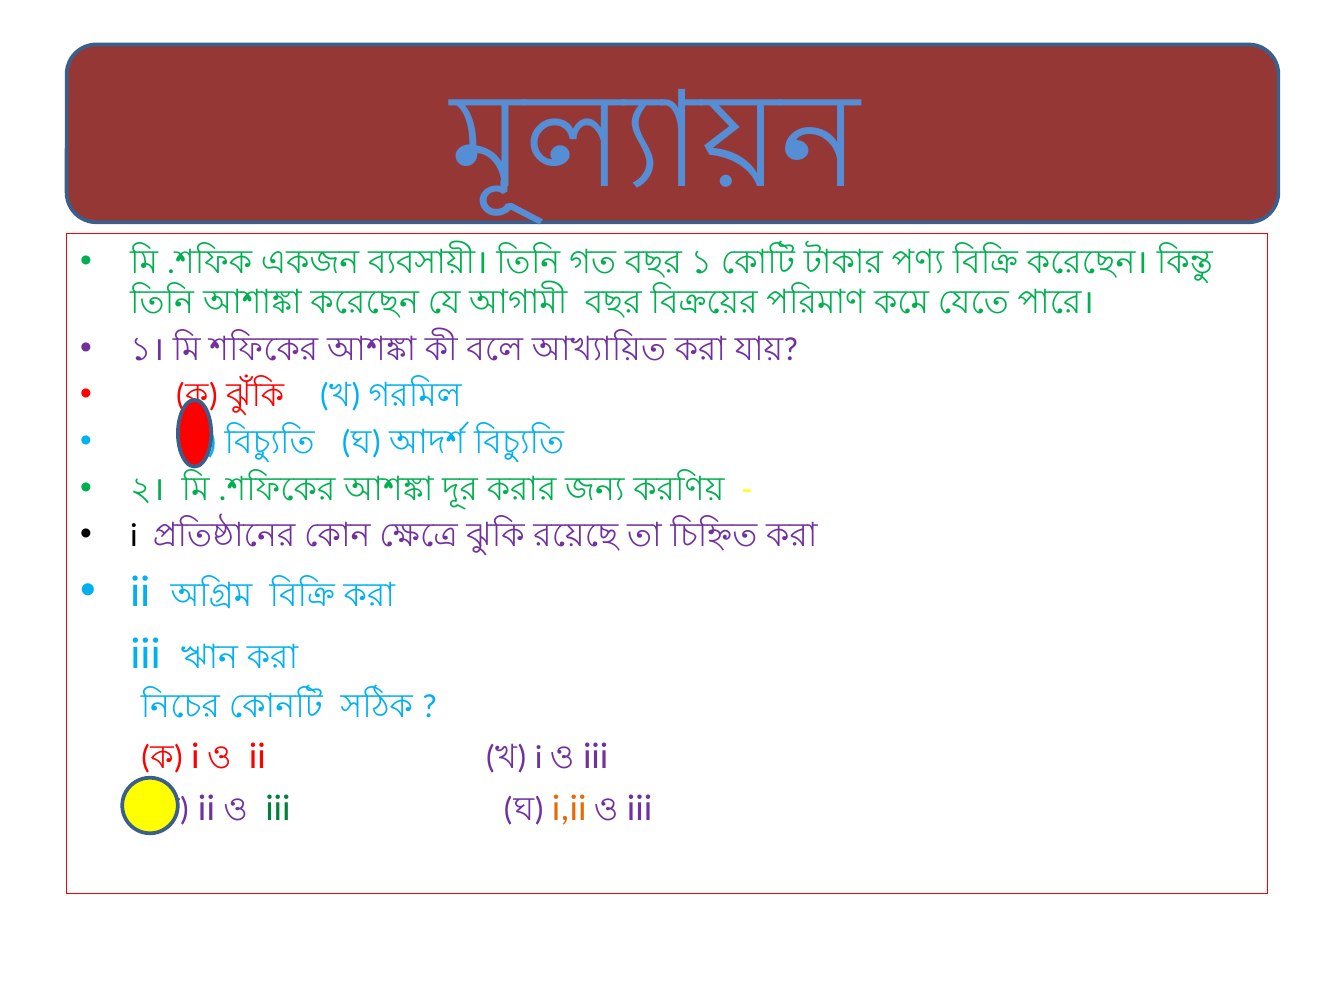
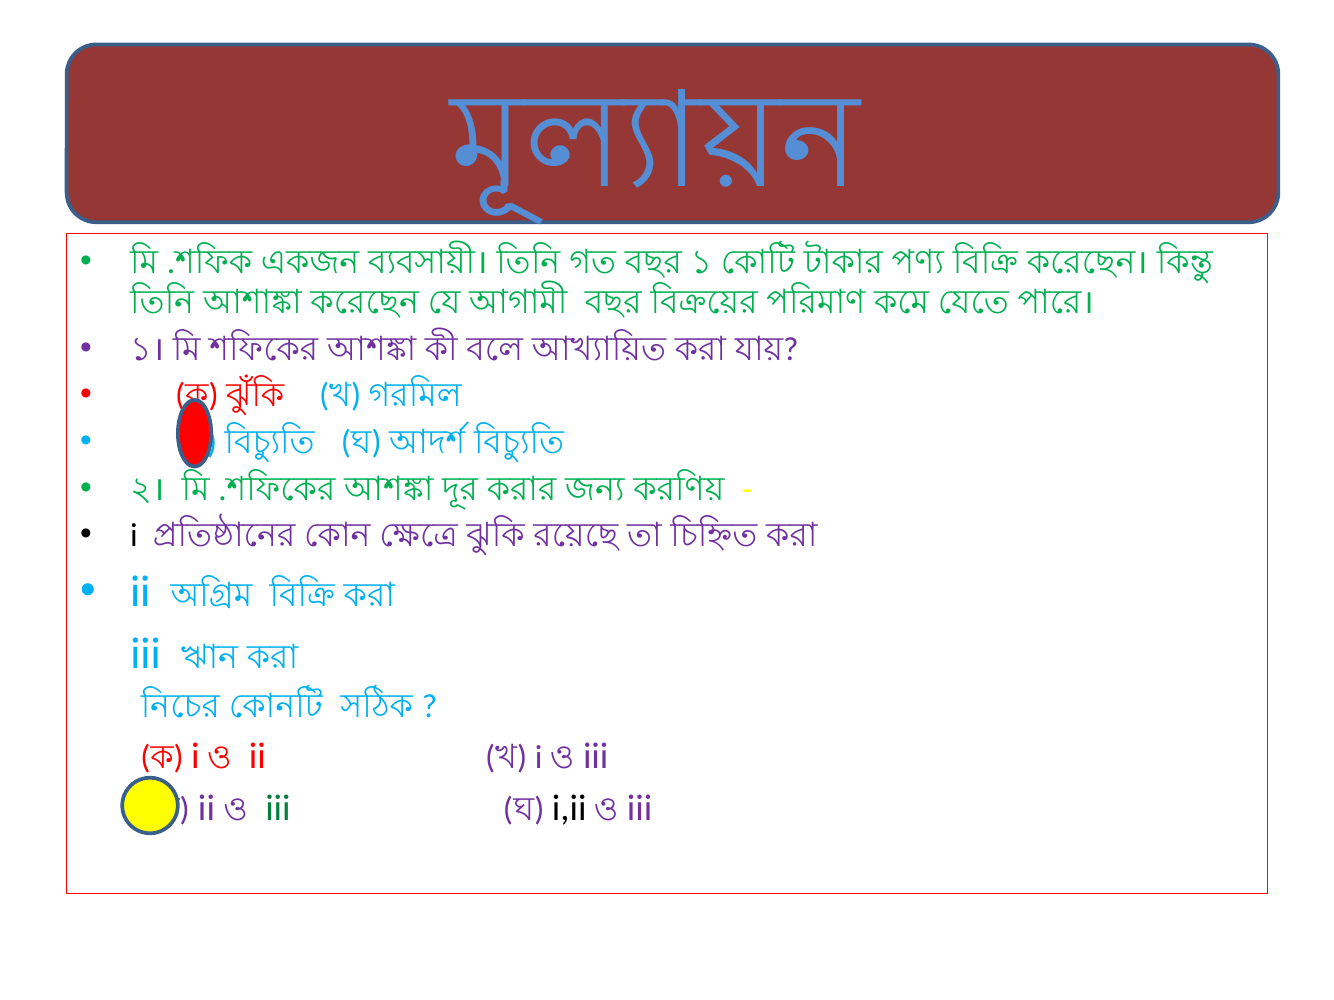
i,ii colour: orange -> black
